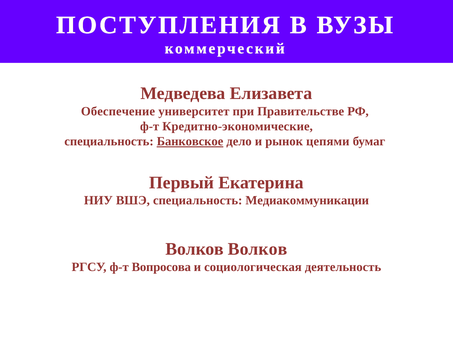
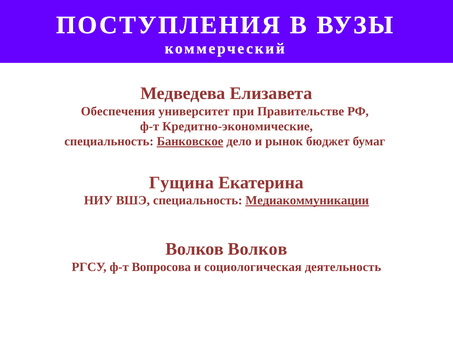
Обеспечение: Обеспечение -> Обеспечения
цепями: цепями -> бюджет
Первый: Первый -> Гущина
Медиакоммуникации underline: none -> present
